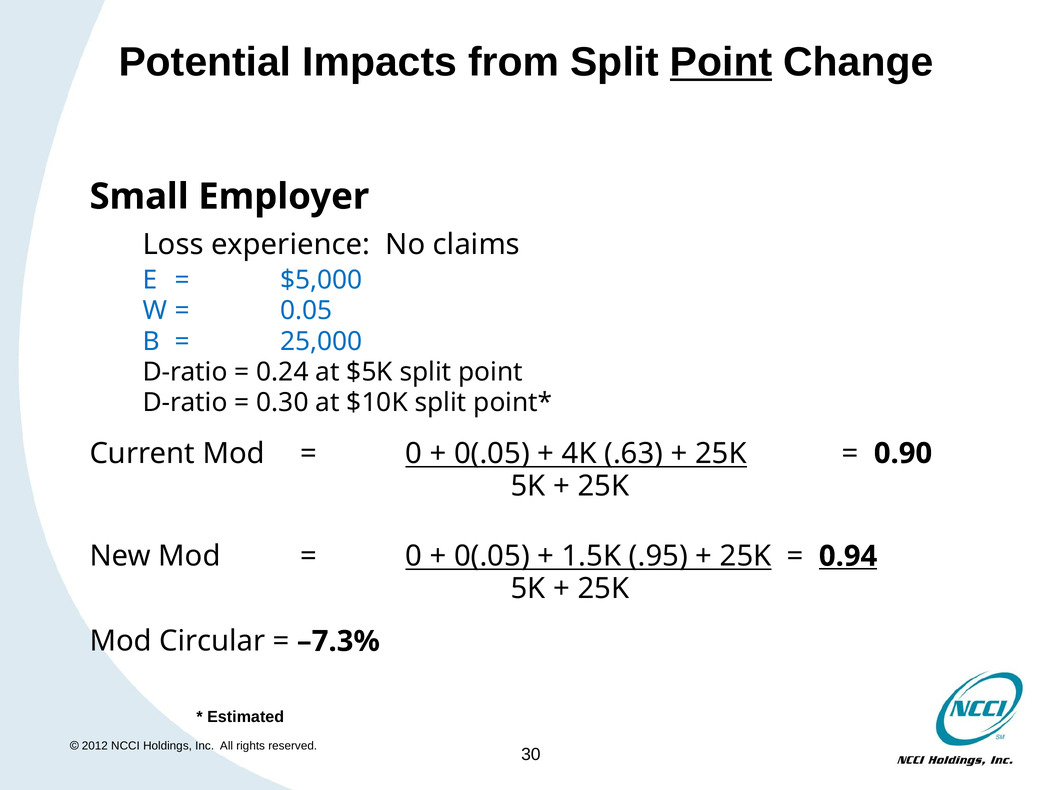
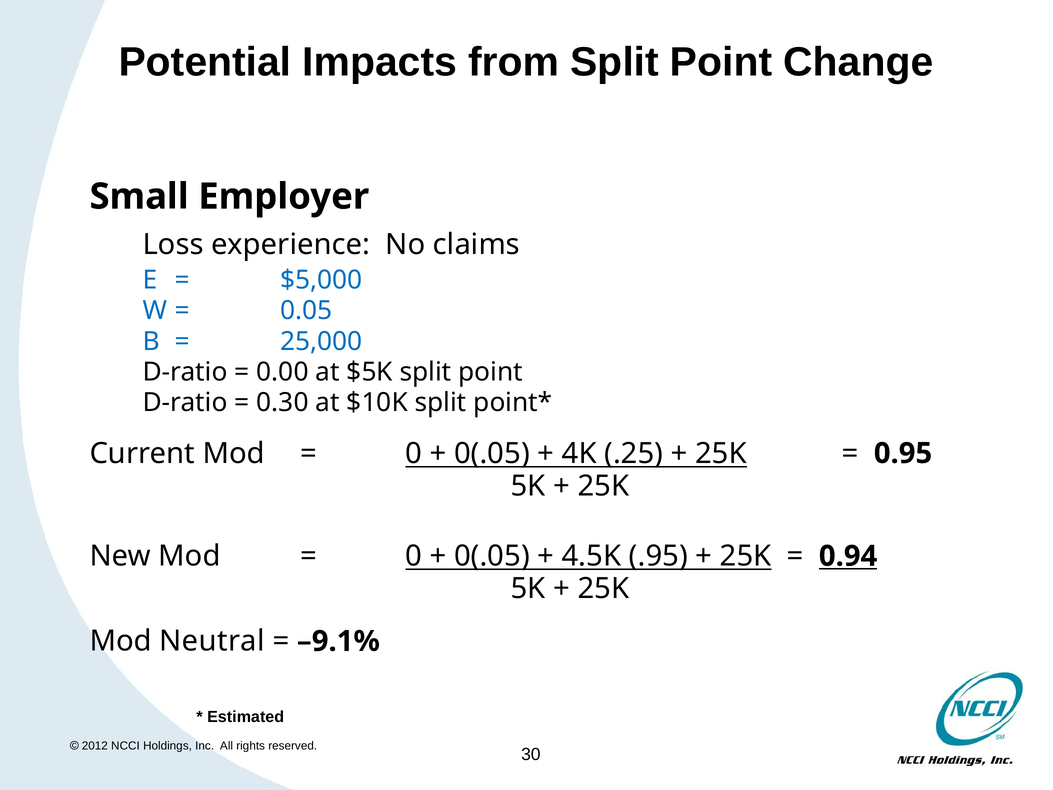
Point at (721, 62) underline: present -> none
0.24: 0.24 -> 0.00
.63: .63 -> .25
0.90: 0.90 -> 0.95
1.5K: 1.5K -> 4.5K
Circular: Circular -> Neutral
–7.3%: –7.3% -> –9.1%
